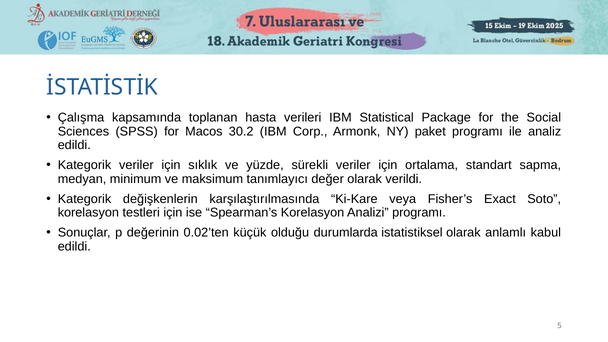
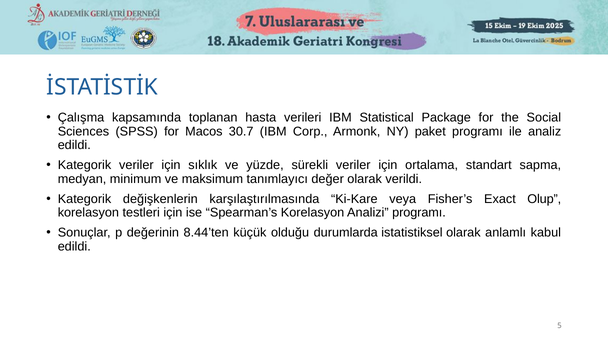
30.2: 30.2 -> 30.7
Soto: Soto -> Olup
0.02’ten: 0.02’ten -> 8.44’ten
